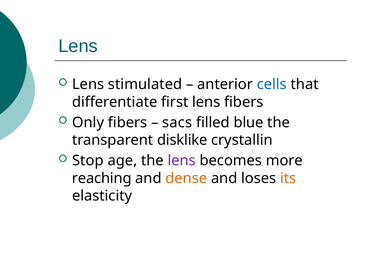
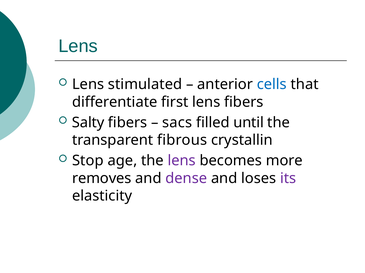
Only: Only -> Salty
blue: blue -> until
disklike: disklike -> fibrous
reaching: reaching -> removes
dense colour: orange -> purple
its colour: orange -> purple
